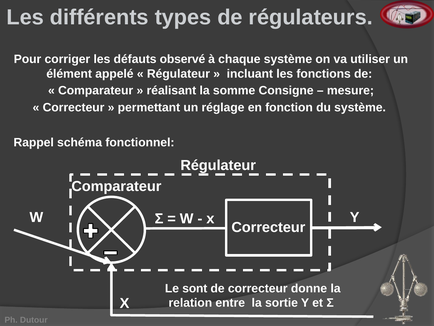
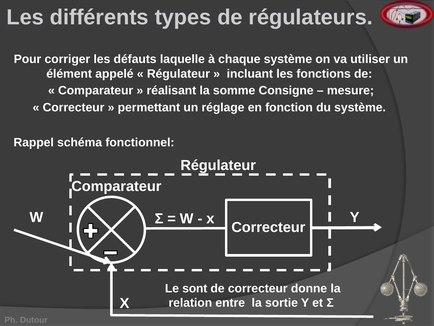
observé: observé -> laquelle
